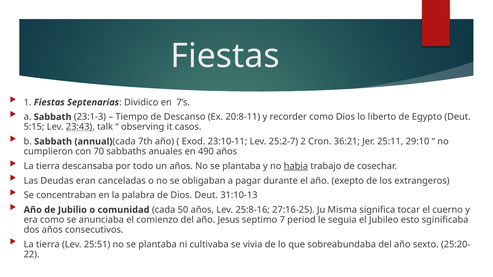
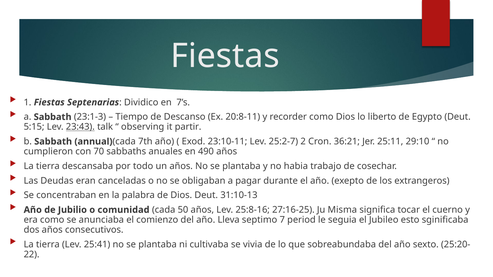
casos: casos -> partir
habia underline: present -> none
Jesus: Jesus -> Lleva
25:51: 25:51 -> 25:41
